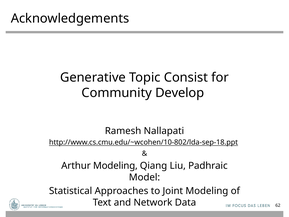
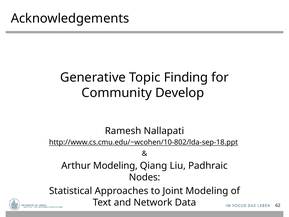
Consist: Consist -> Finding
Model: Model -> Nodes
